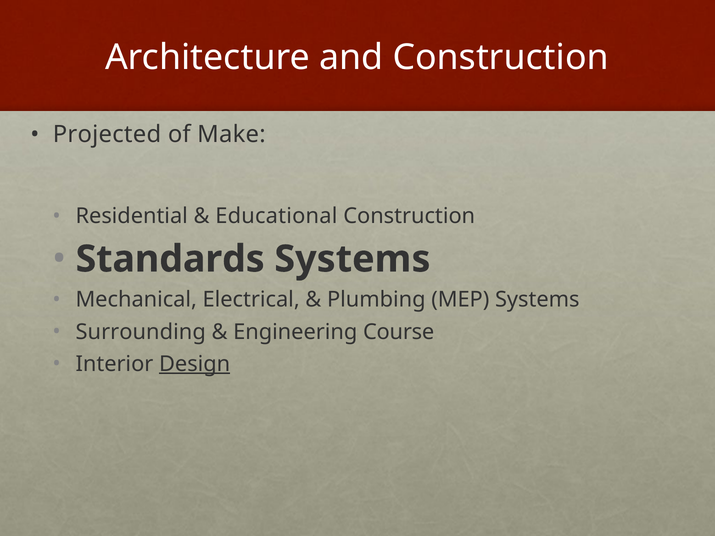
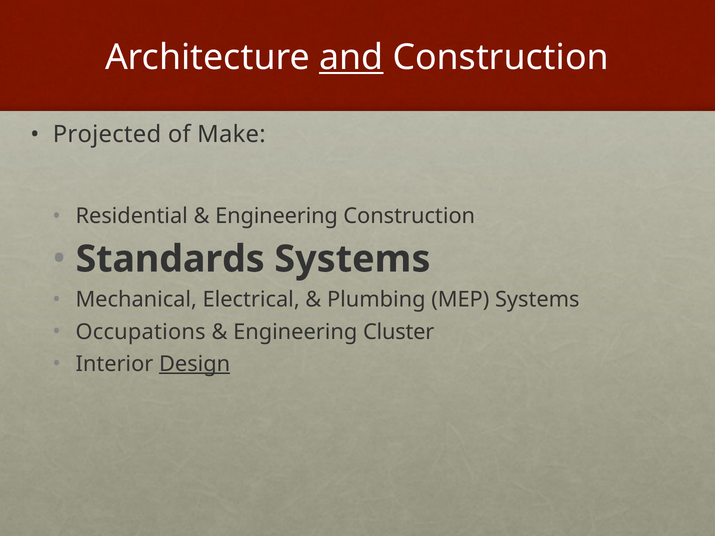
and underline: none -> present
Educational at (276, 216): Educational -> Engineering
Surrounding: Surrounding -> Occupations
Course: Course -> Cluster
